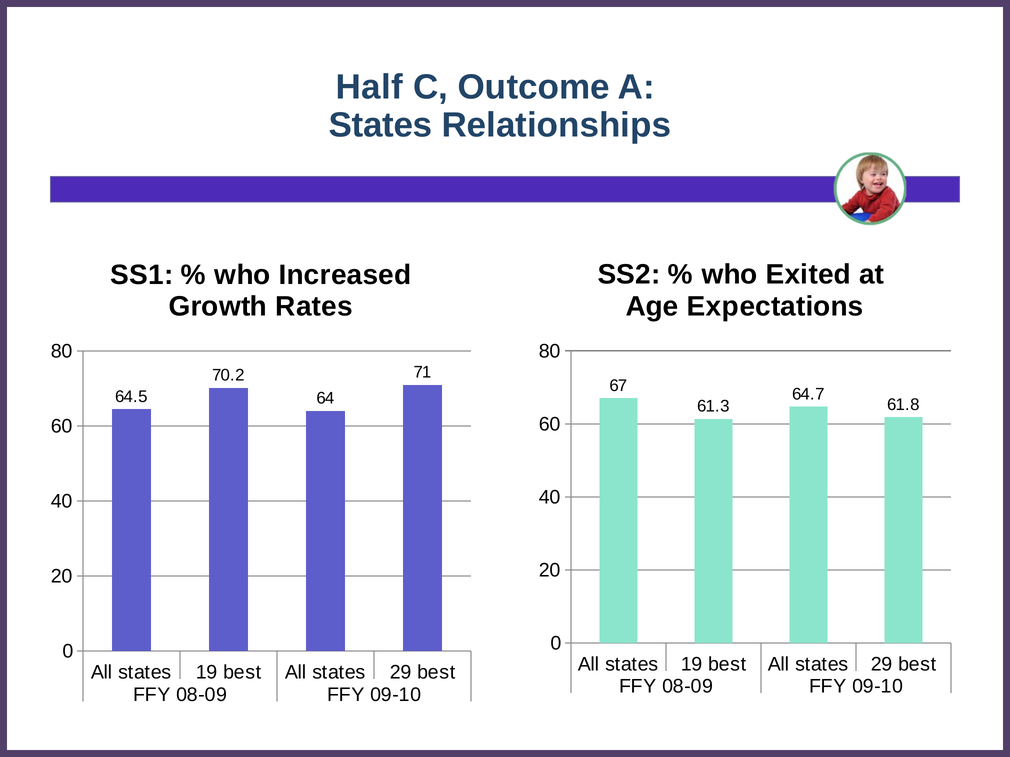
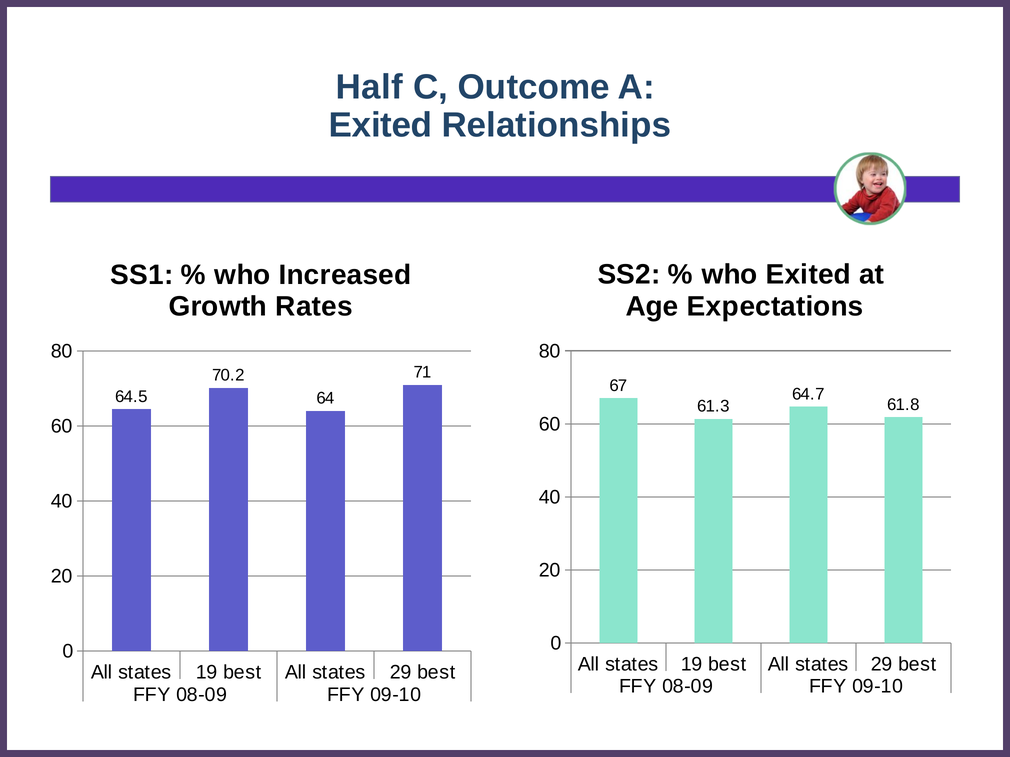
States at (381, 125): States -> Exited
